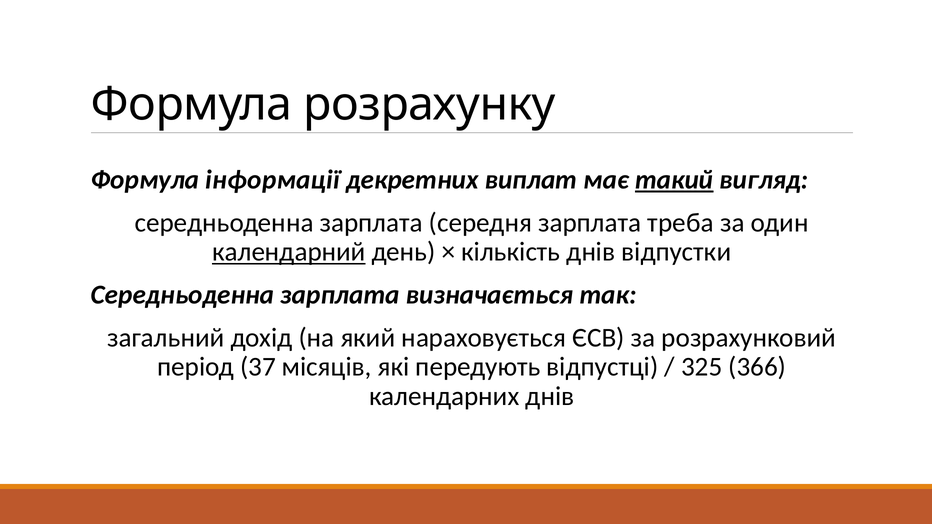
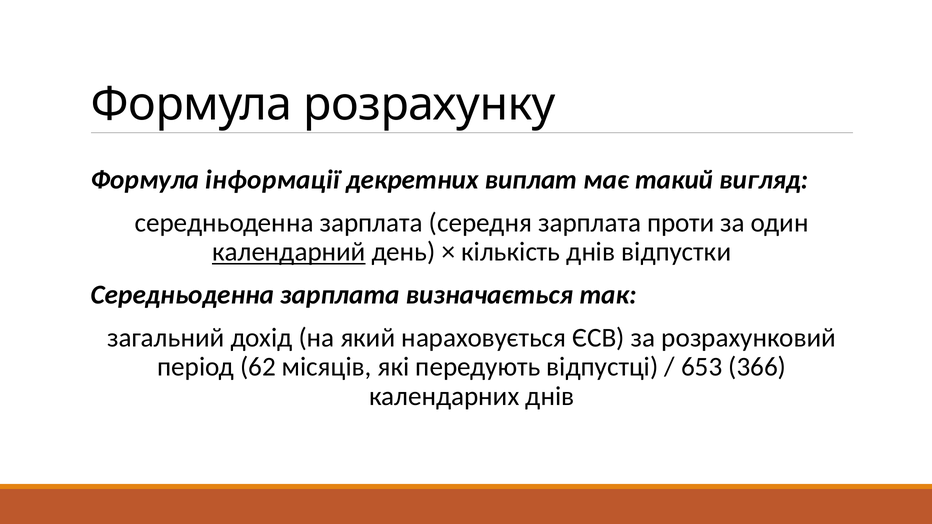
такий underline: present -> none
треба: треба -> проти
37: 37 -> 62
325: 325 -> 653
